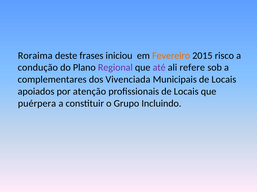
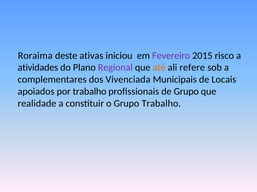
frases: frases -> ativas
Fevereiro colour: orange -> purple
condução: condução -> atividades
até colour: purple -> orange
por atenção: atenção -> trabalho
profissionais de Locais: Locais -> Grupo
puérpera: puérpera -> realidade
Grupo Incluindo: Incluindo -> Trabalho
